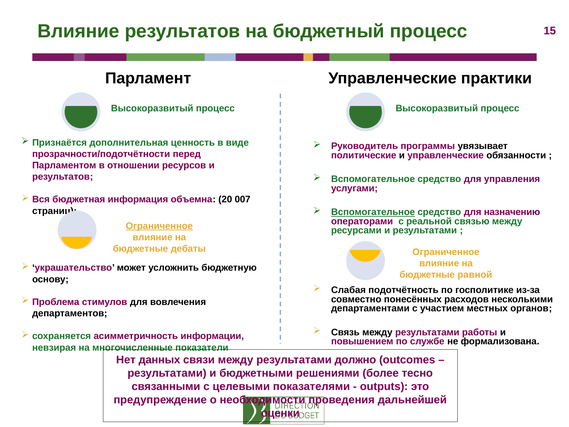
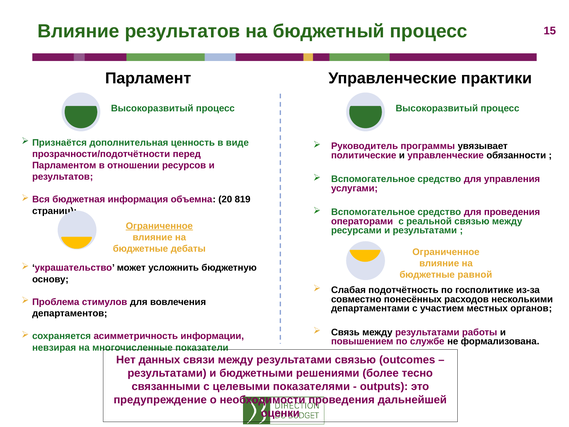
007: 007 -> 819
Вспомогательное at (373, 212) underline: present -> none
для назначению: назначению -> проведения
результатами должно: должно -> связью
